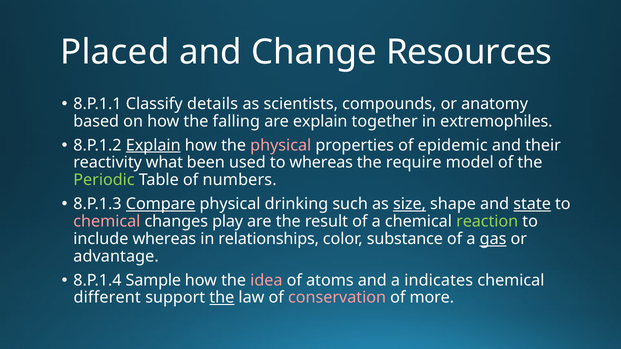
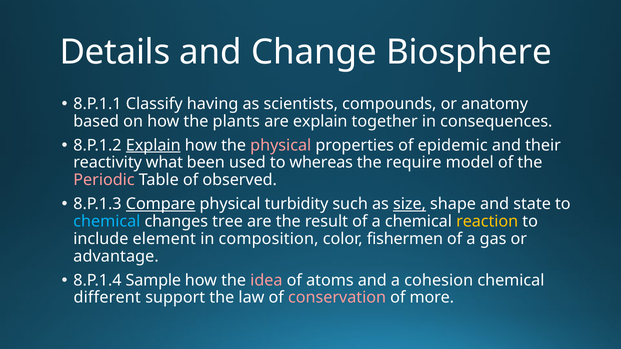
Placed: Placed -> Details
Resources: Resources -> Biosphere
details: details -> having
falling: falling -> plants
extremophiles: extremophiles -> consequences
Periodic colour: light green -> pink
numbers: numbers -> observed
drinking: drinking -> turbidity
state underline: present -> none
chemical at (107, 222) colour: pink -> light blue
play: play -> tree
reaction colour: light green -> yellow
include whereas: whereas -> element
relationships: relationships -> composition
substance: substance -> fishermen
gas underline: present -> none
indicates: indicates -> cohesion
the at (222, 298) underline: present -> none
